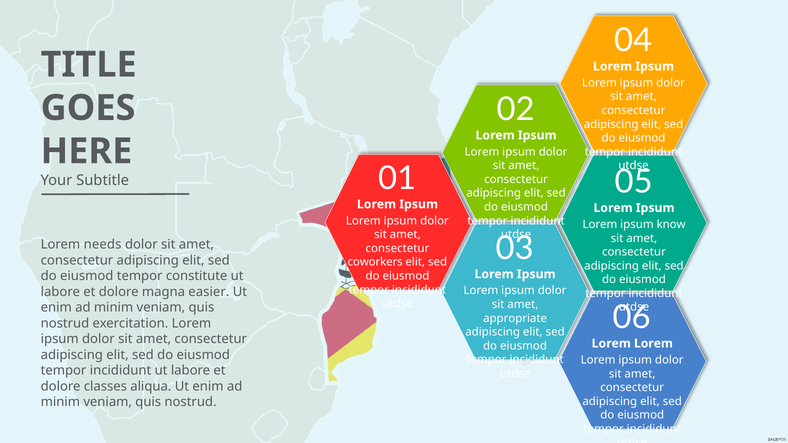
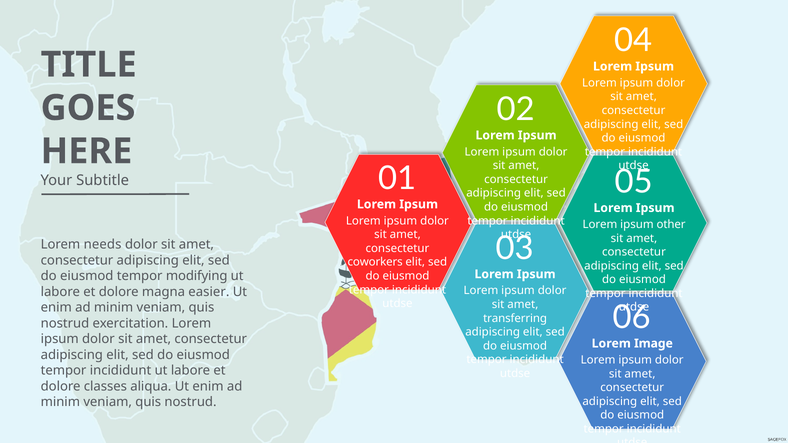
know: know -> other
constitute: constitute -> modifying
appropriate: appropriate -> transferring
Lorem at (653, 344): Lorem -> Image
